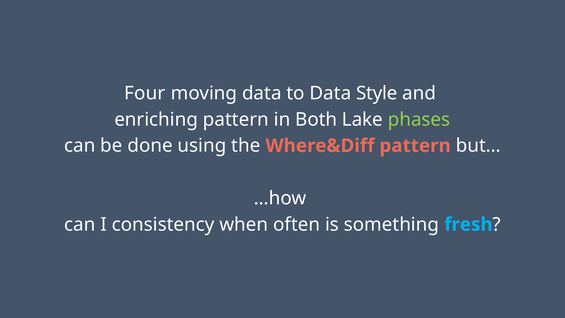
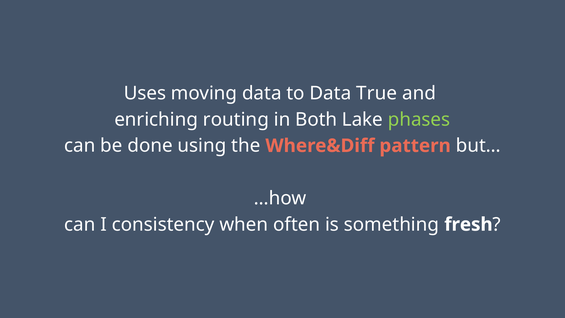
Four: Four -> Uses
Style: Style -> True
enriching pattern: pattern -> routing
fresh colour: light blue -> white
